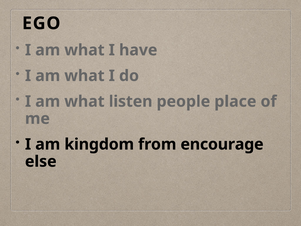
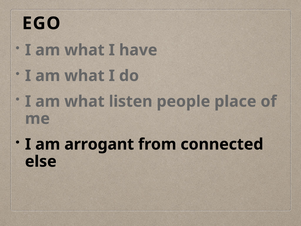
kingdom: kingdom -> arrogant
encourage: encourage -> connected
